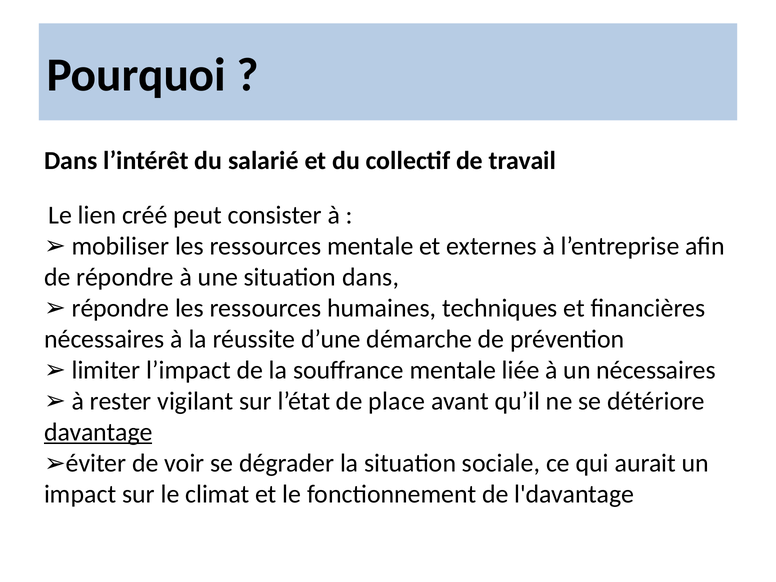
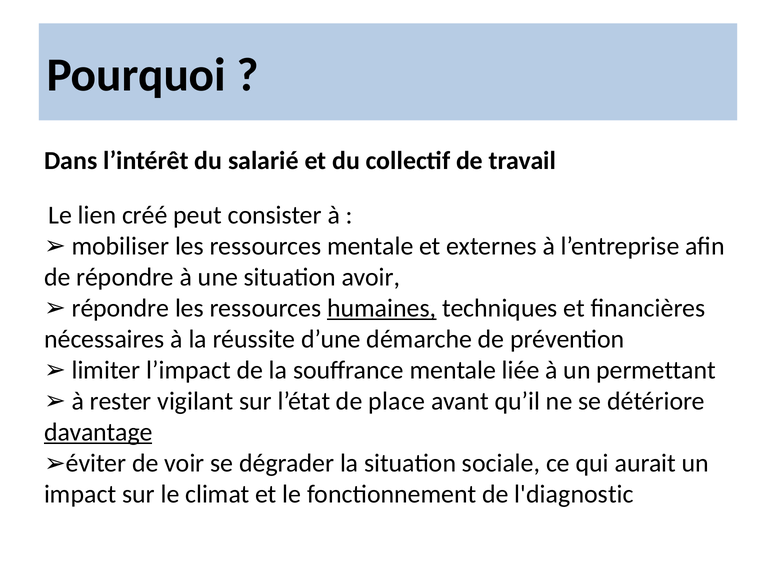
situation dans: dans -> avoir
humaines underline: none -> present
un nécessaires: nécessaires -> permettant
l'davantage: l'davantage -> l'diagnostic
